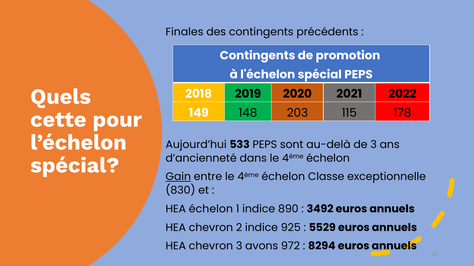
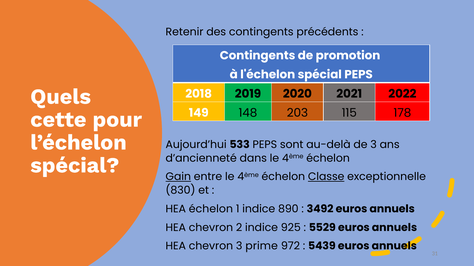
Finales: Finales -> Retenir
Classe underline: none -> present
avons: avons -> prime
8294: 8294 -> 5439
